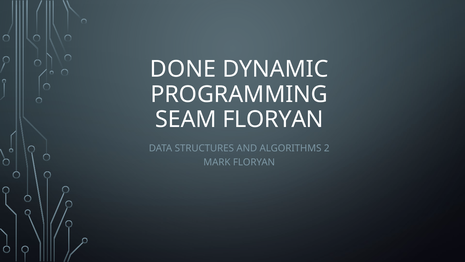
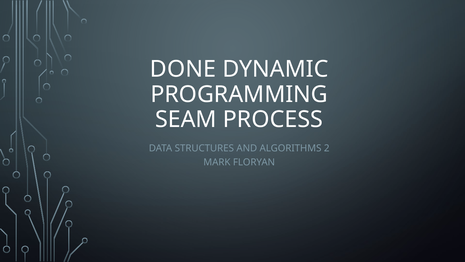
SEAM FLORYAN: FLORYAN -> PROCESS
